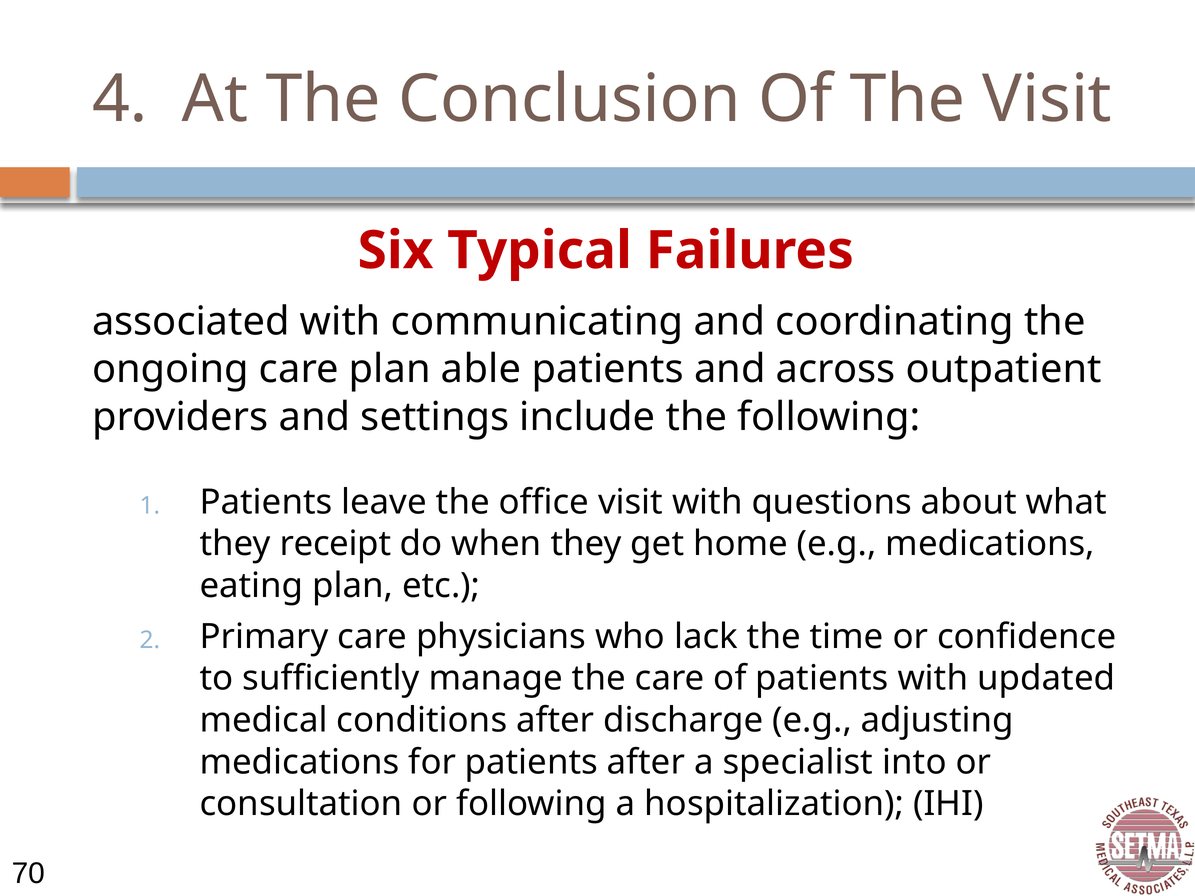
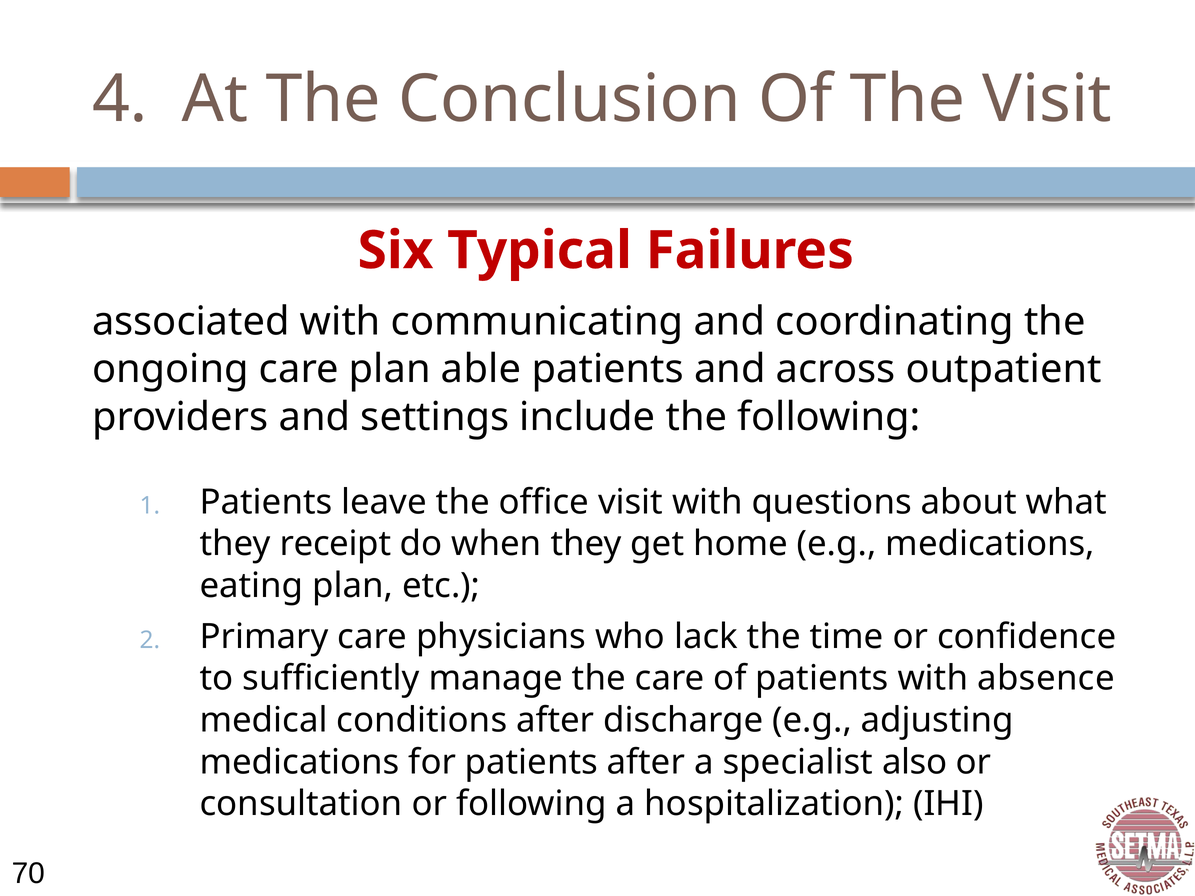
updated: updated -> absence
into: into -> also
